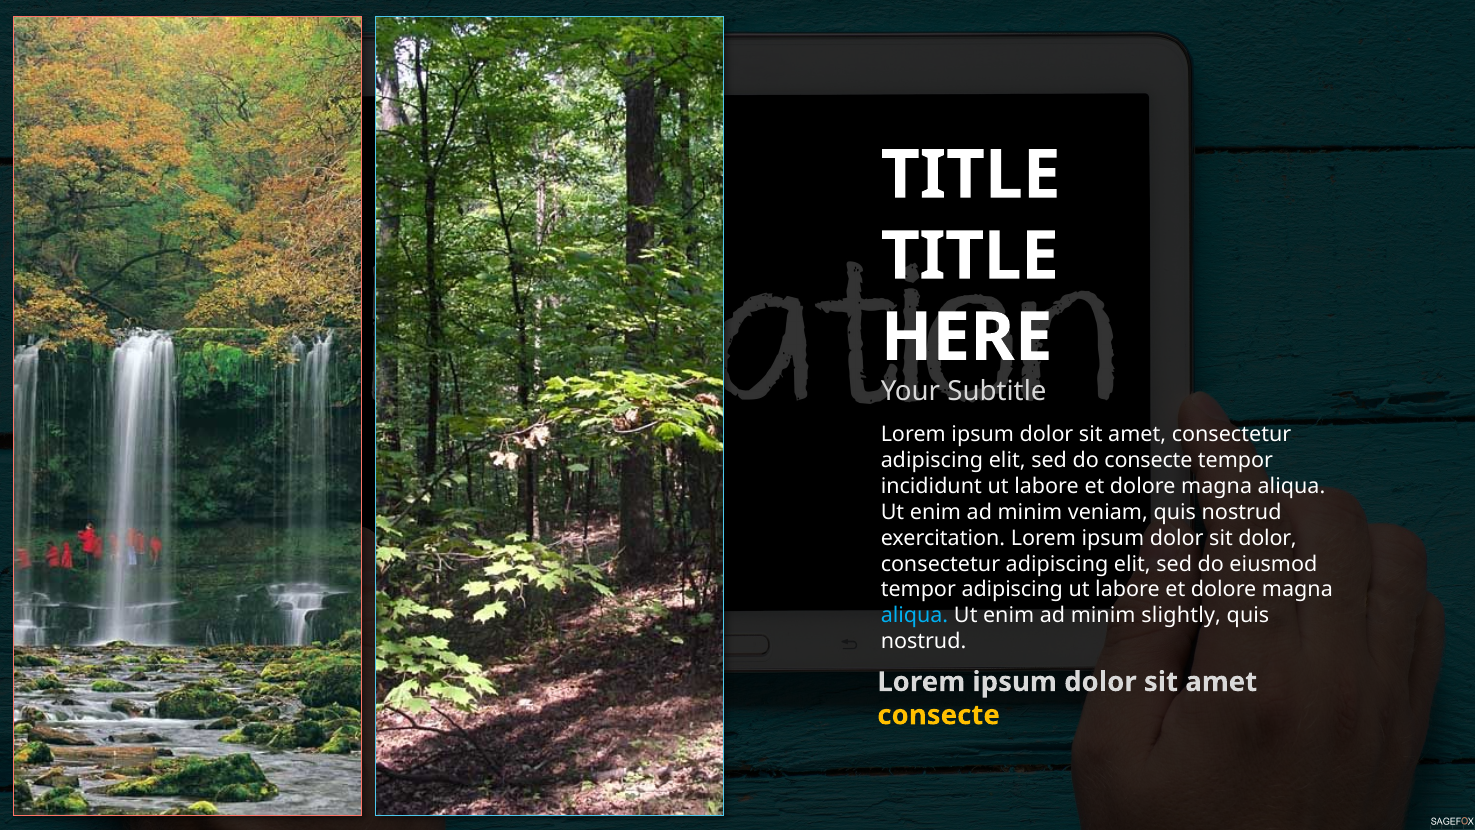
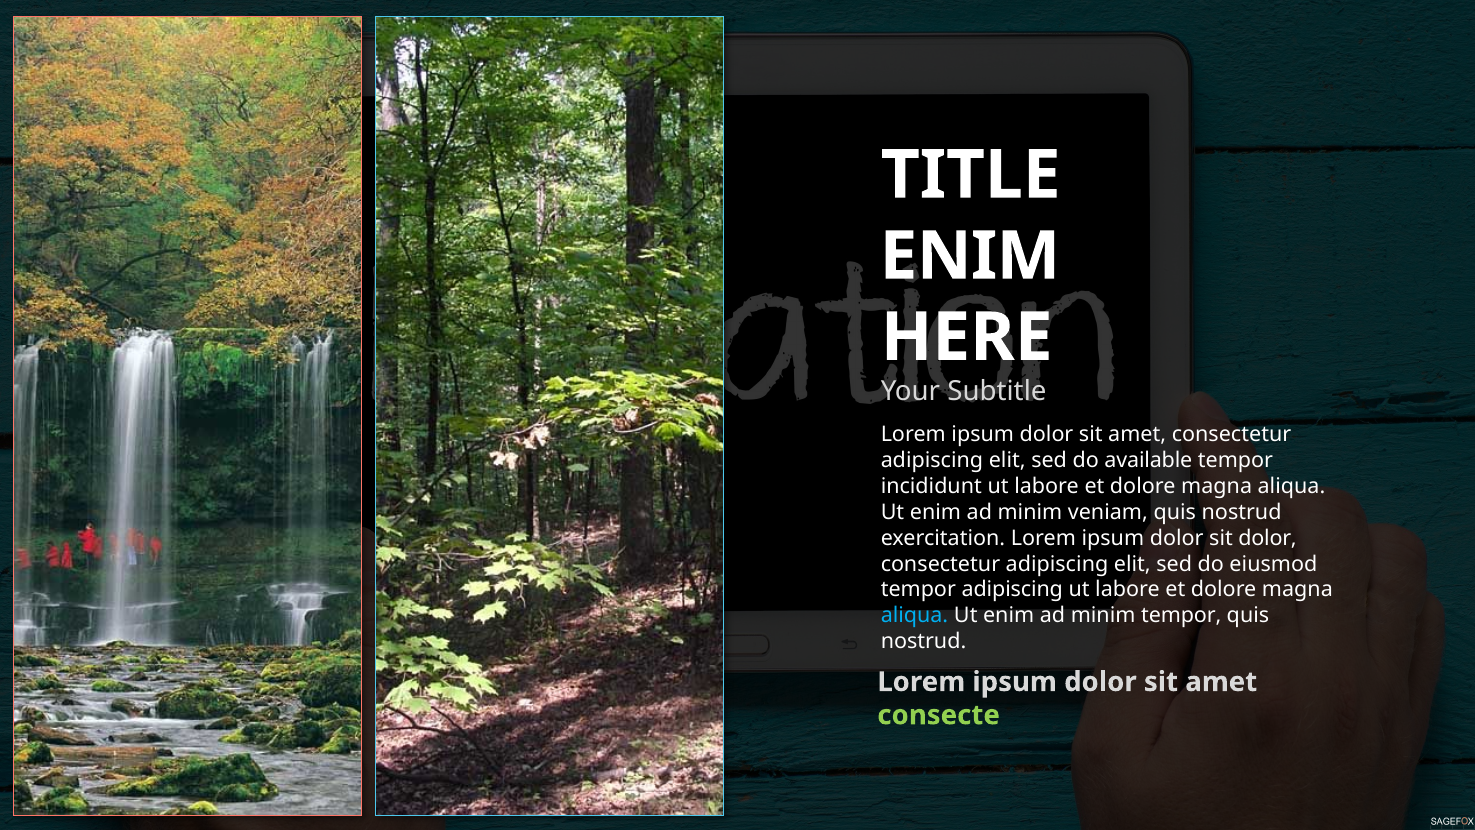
TITLE at (970, 256): TITLE -> ENIM
do consecte: consecte -> available
minim slightly: slightly -> tempor
consecte at (939, 715) colour: yellow -> light green
